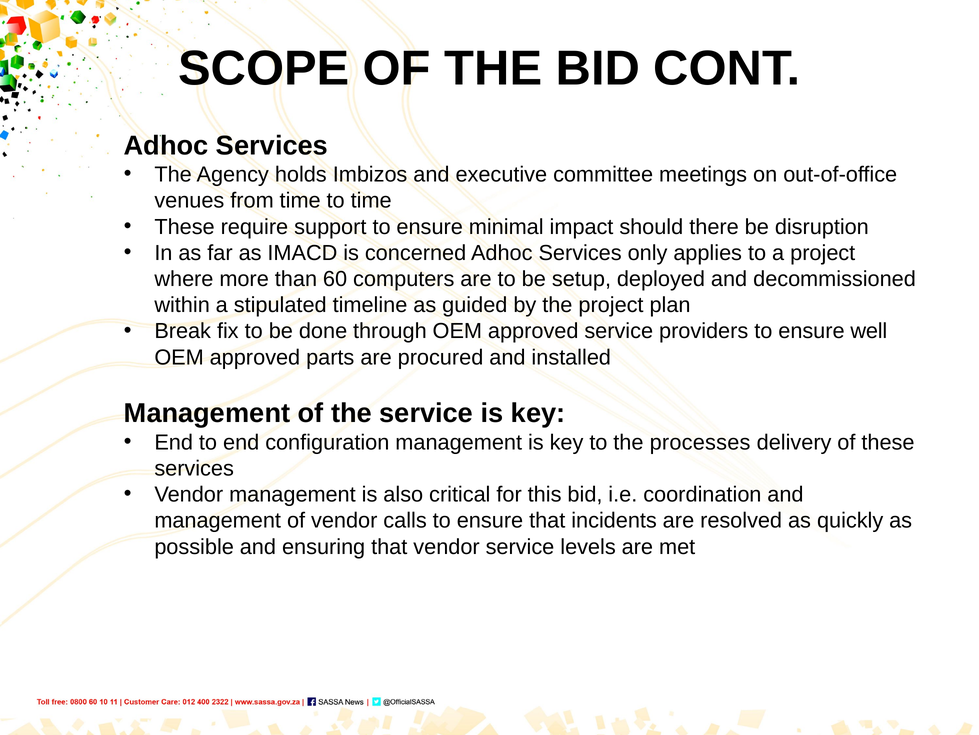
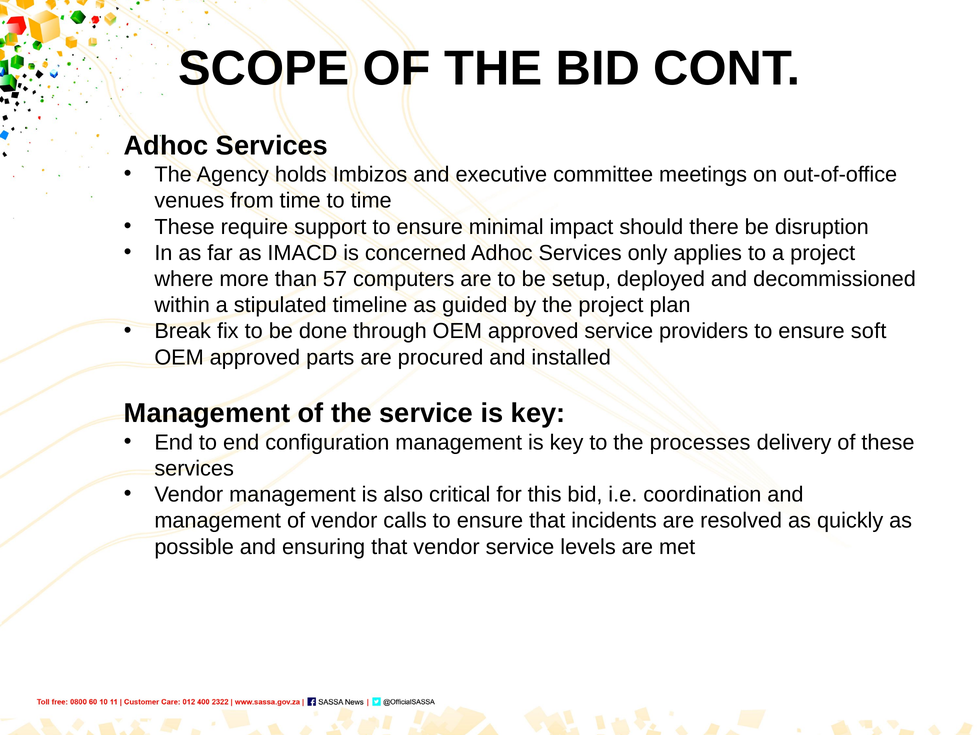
60: 60 -> 57
well: well -> soft
